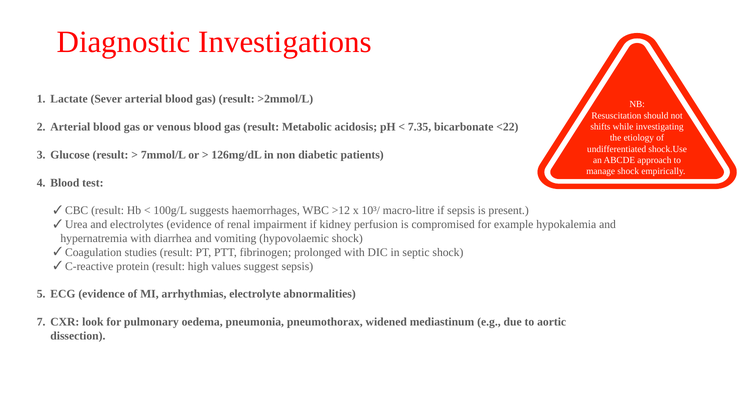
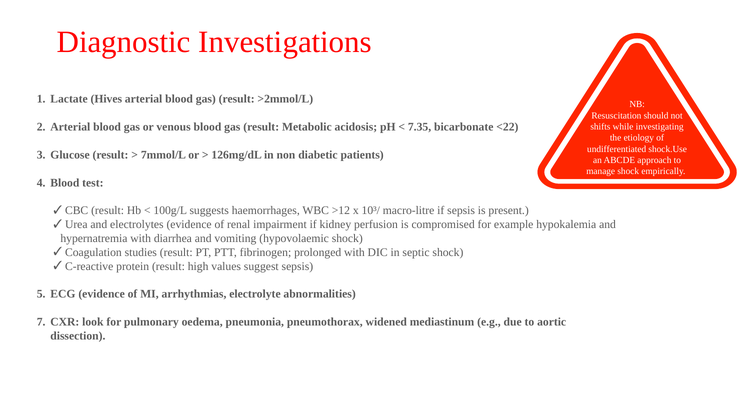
Sever: Sever -> Hives
